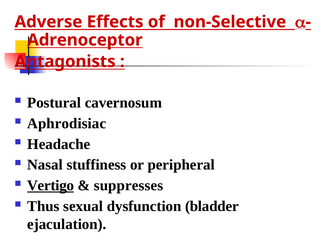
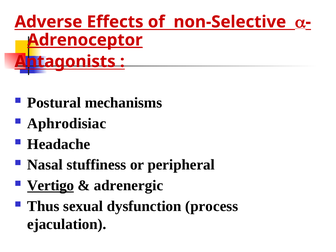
Adrenoceptor underline: none -> present
cavernosum: cavernosum -> mechanisms
suppresses: suppresses -> adrenergic
bladder: bladder -> process
